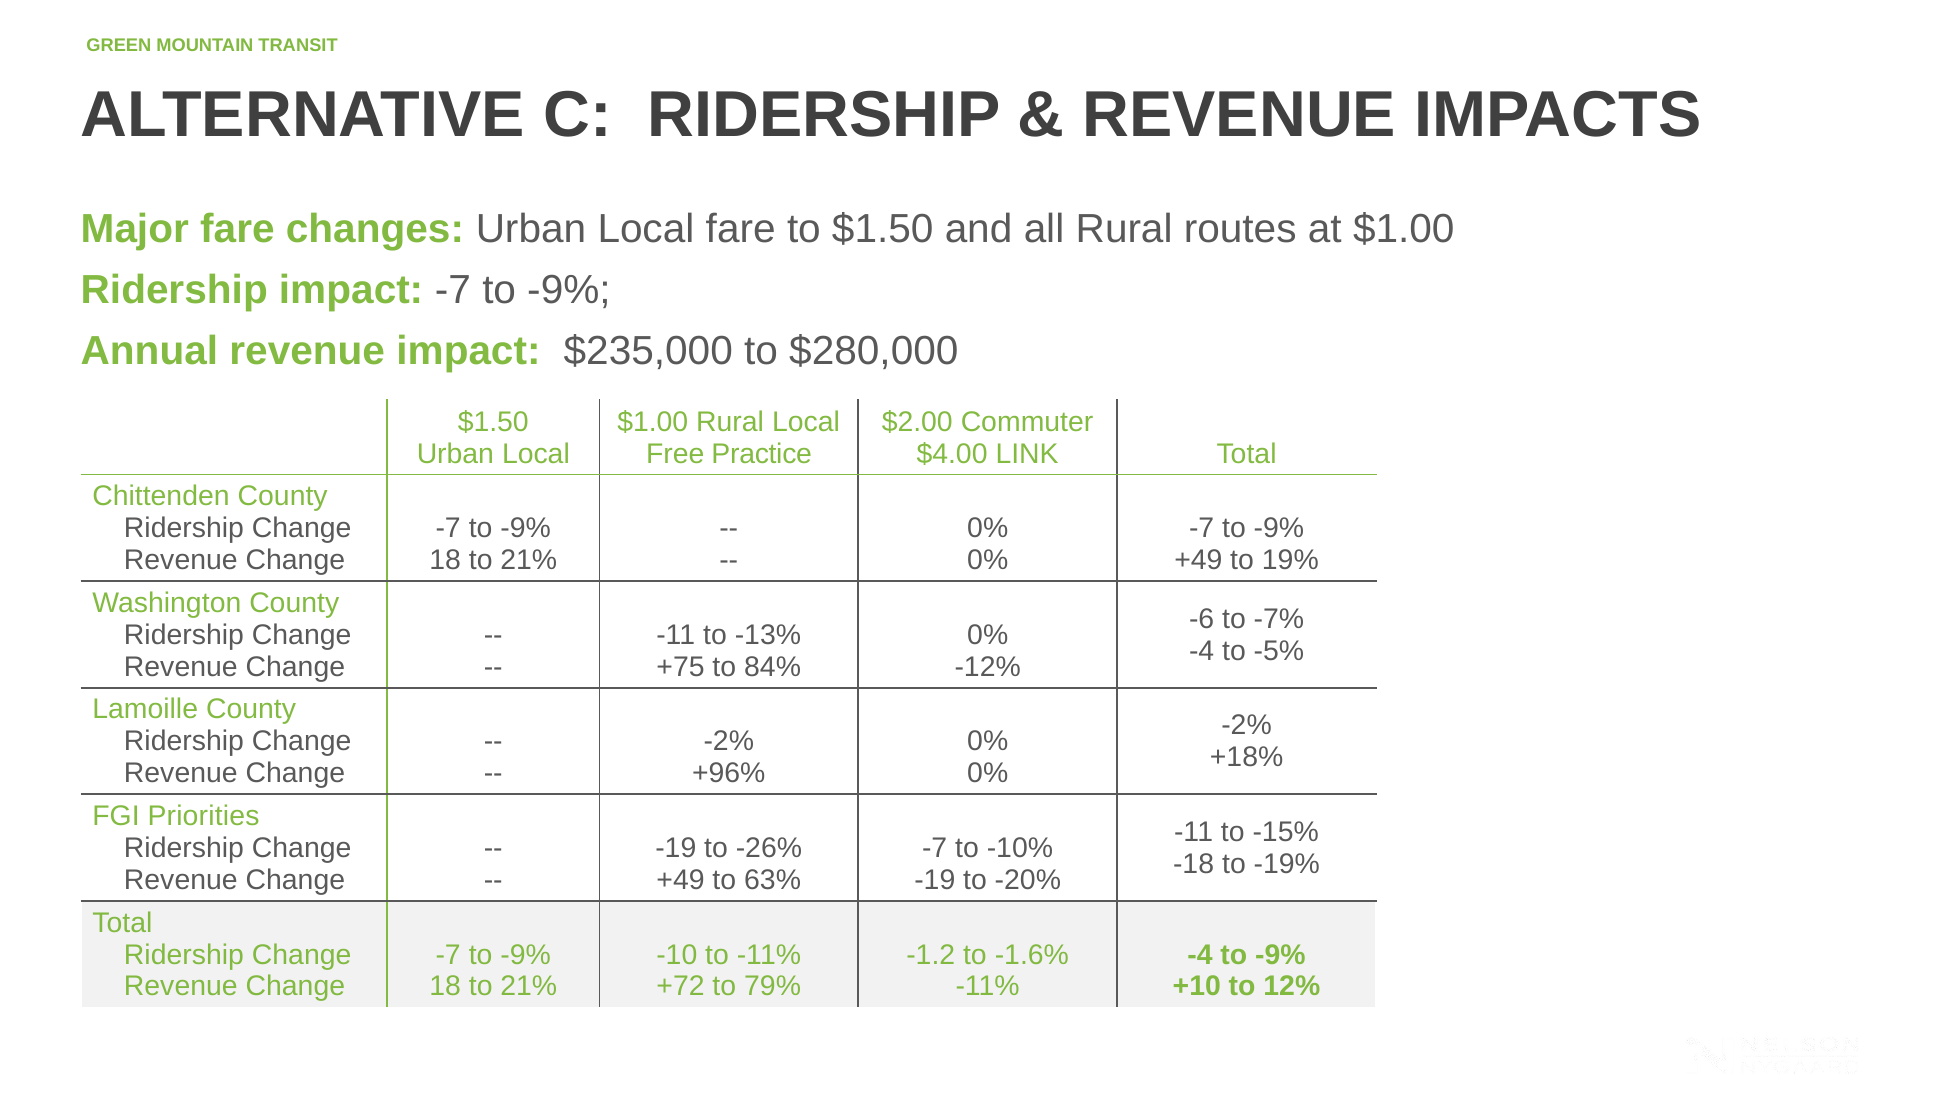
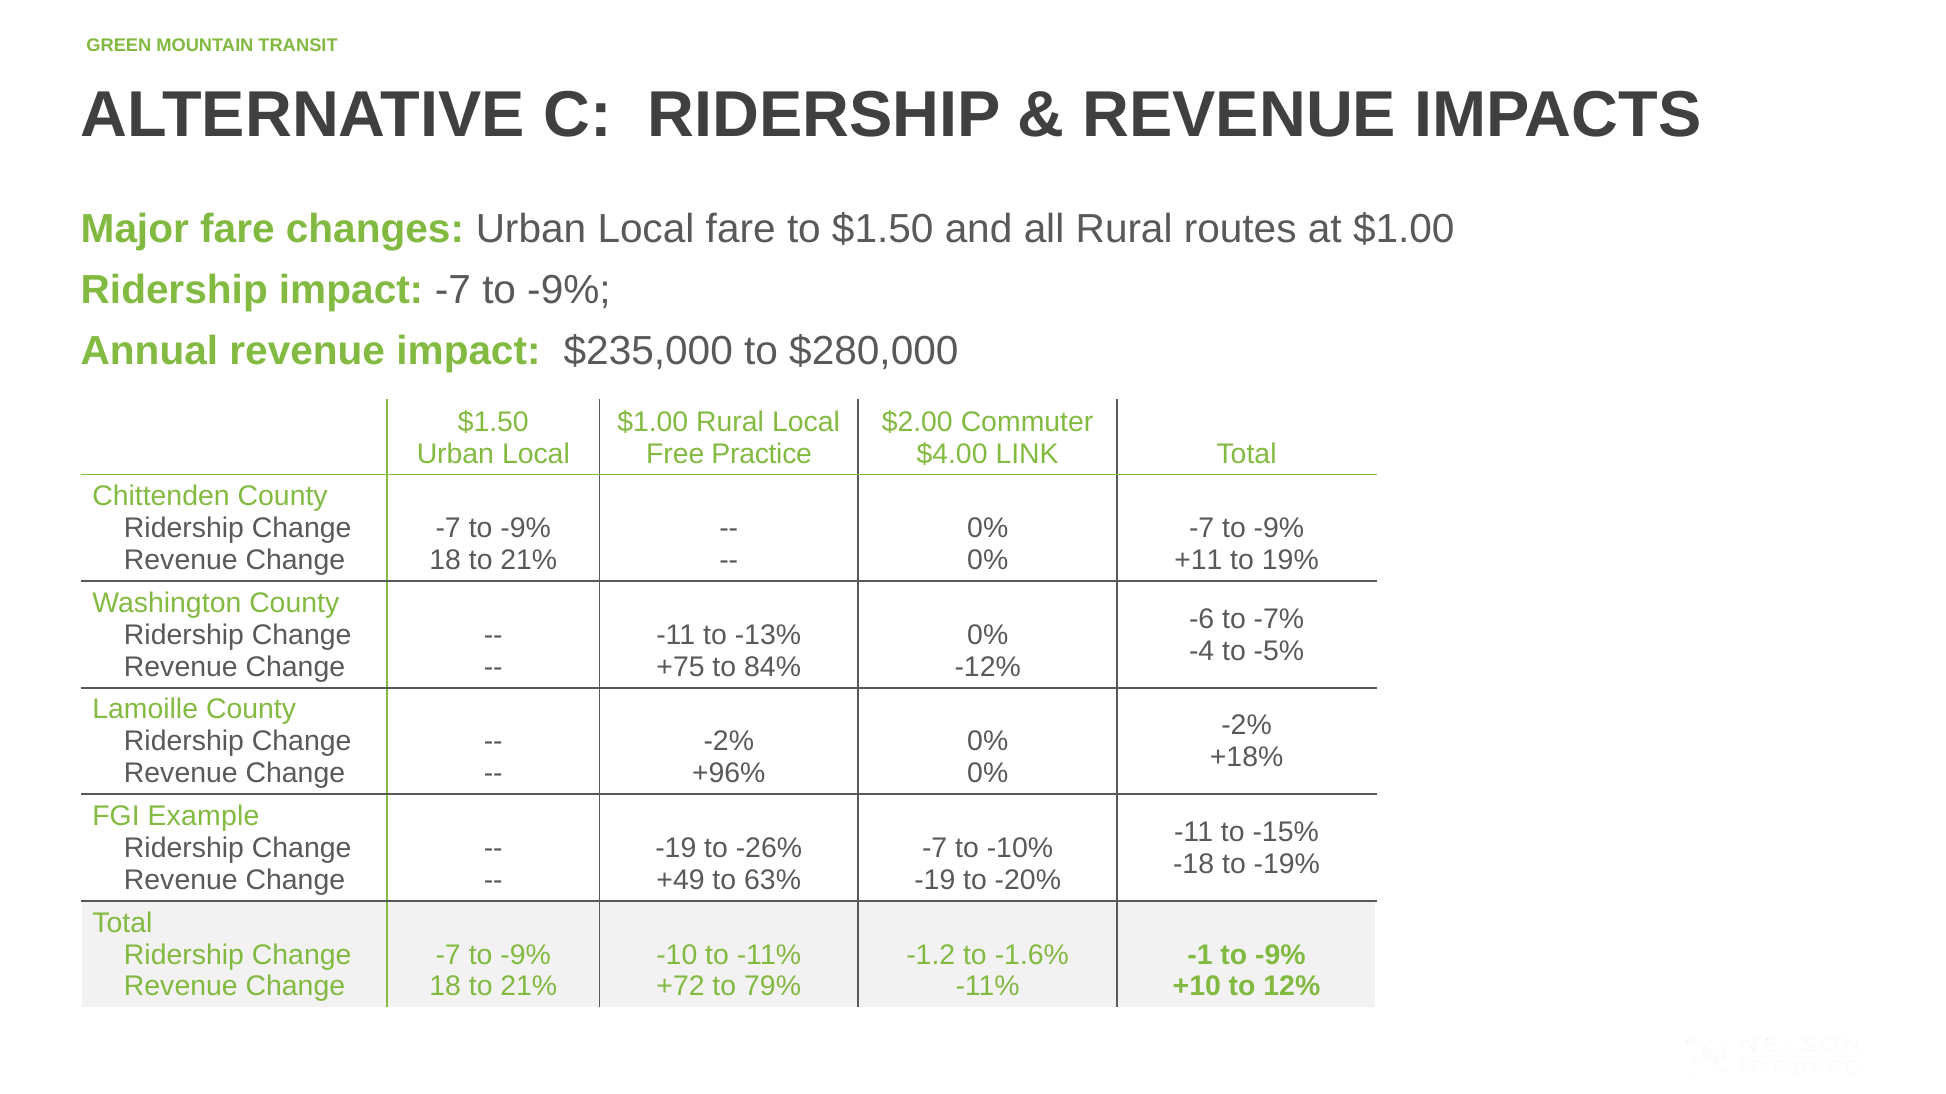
+49 at (1198, 561): +49 -> +11
Priorities: Priorities -> Example
-4 at (1200, 955): -4 -> -1
